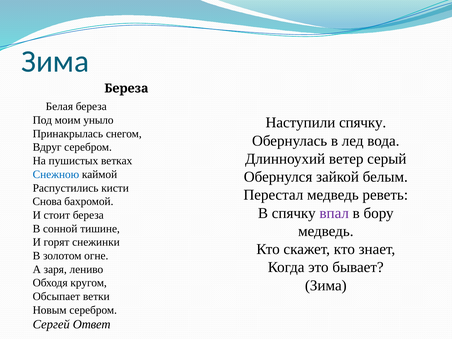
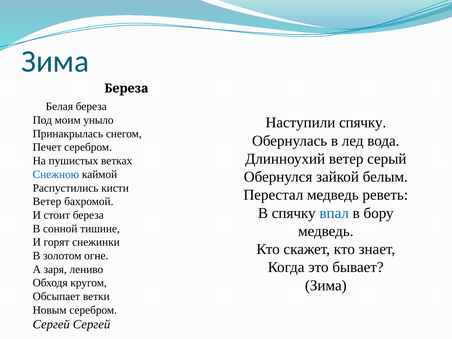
Вдруг: Вдруг -> Печет
Снова at (47, 202): Снова -> Ветер
впал colour: purple -> blue
Сергей Ответ: Ответ -> Сергей
